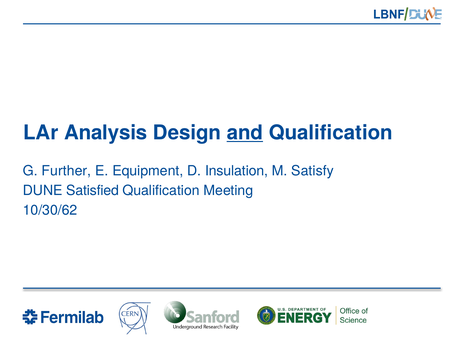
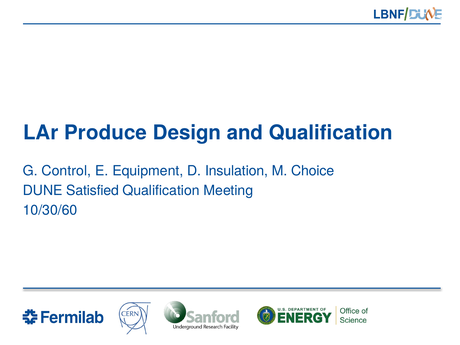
Analysis: Analysis -> Produce
and underline: present -> none
Further: Further -> Control
Satisfy: Satisfy -> Choice
10/30/62: 10/30/62 -> 10/30/60
